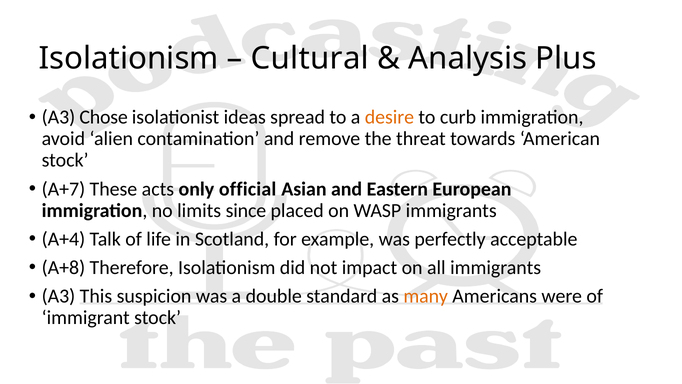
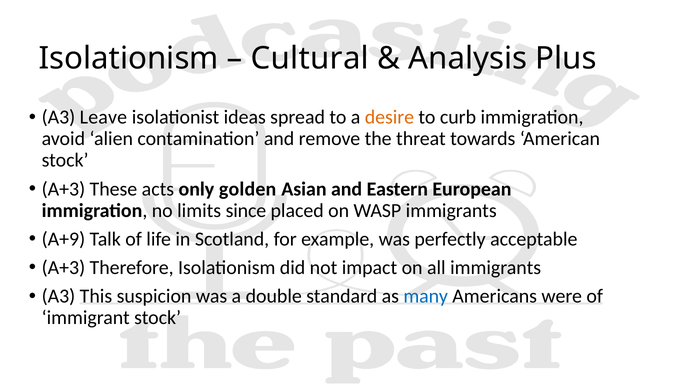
Chose: Chose -> Leave
A+7 at (63, 189): A+7 -> A+3
official: official -> golden
A+4: A+4 -> A+9
A+8 at (63, 267): A+8 -> A+3
many colour: orange -> blue
